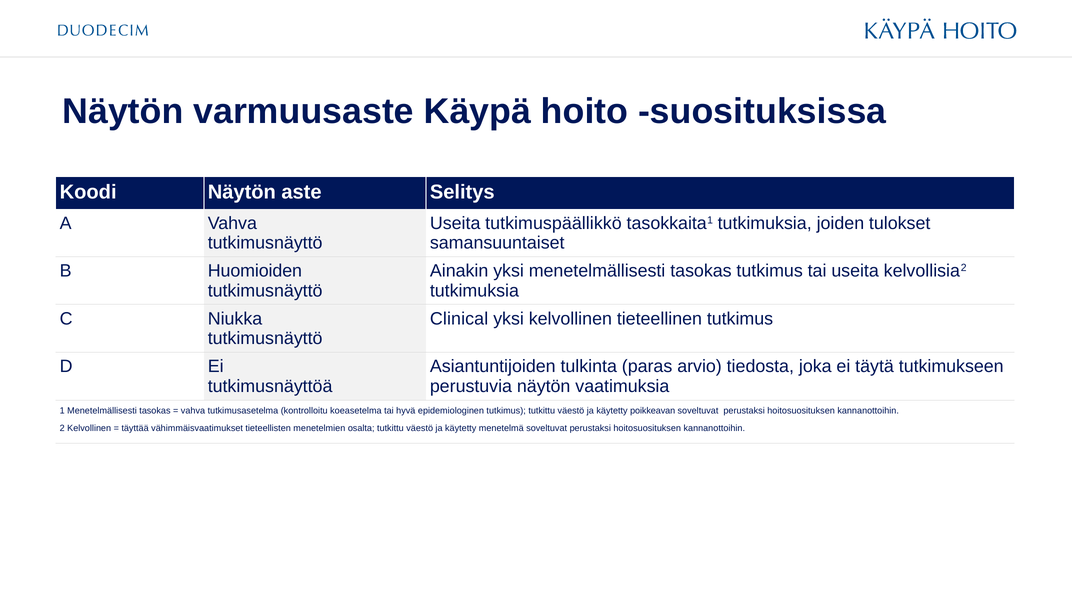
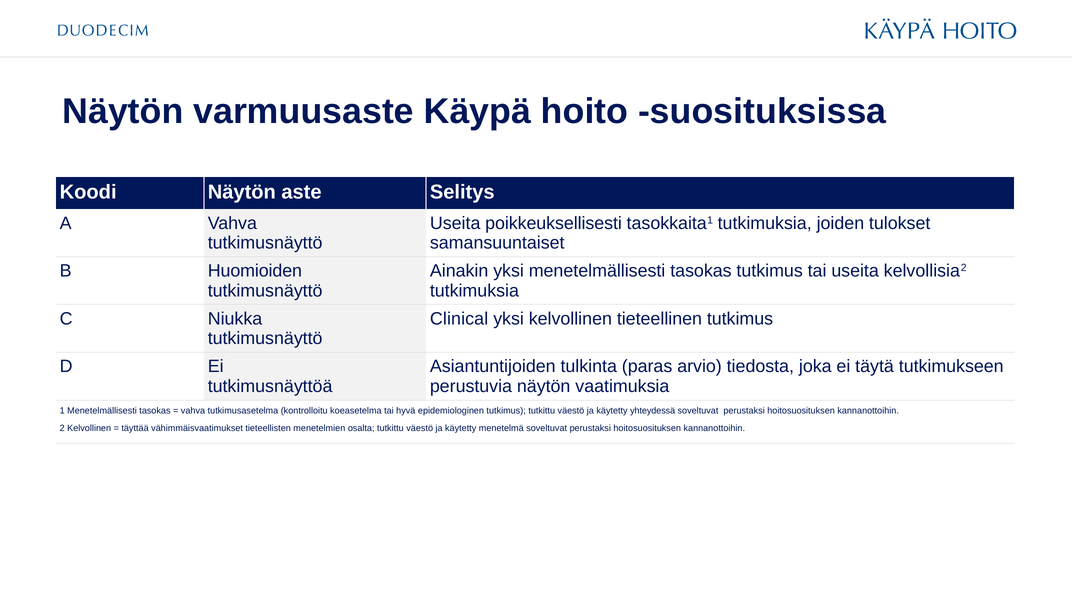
tutkimuspäällikkö: tutkimuspäällikkö -> poikkeuksellisesti
poikkeavan: poikkeavan -> yhteydessä
